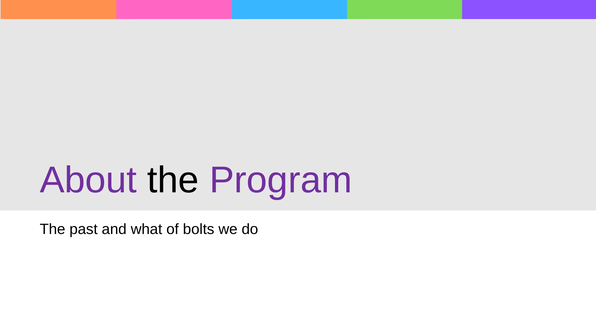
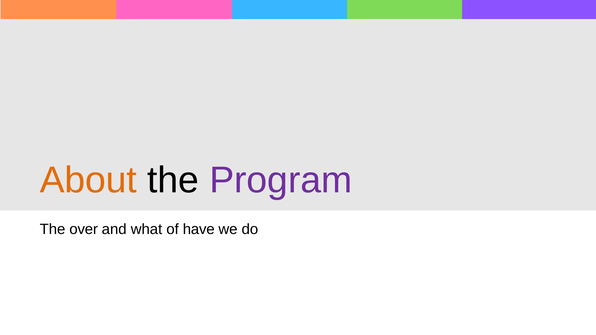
About colour: purple -> orange
past: past -> over
bolts: bolts -> have
